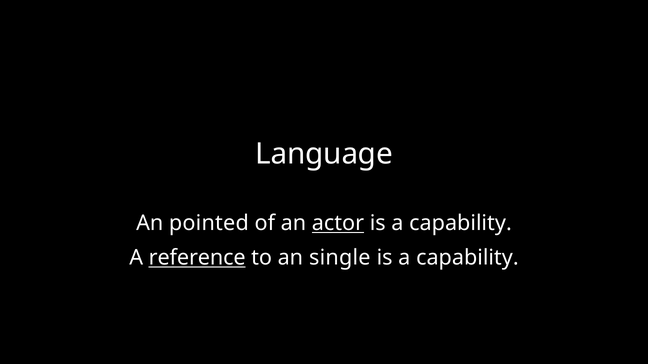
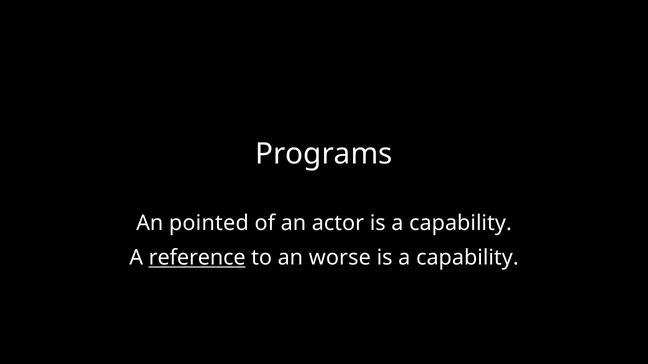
Language: Language -> Programs
actor underline: present -> none
single: single -> worse
